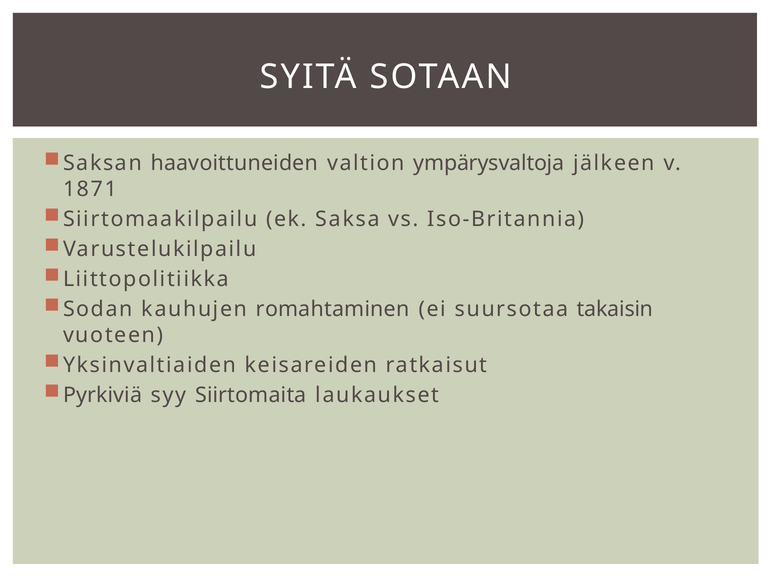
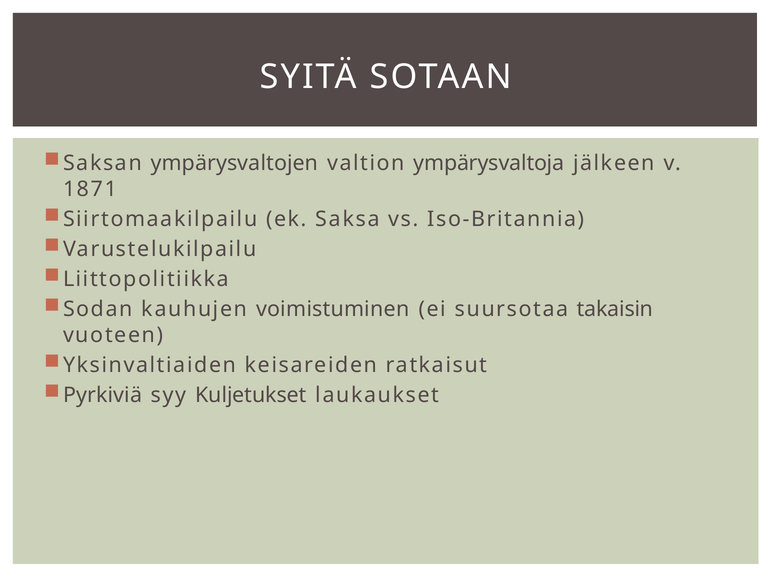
haavoittuneiden: haavoittuneiden -> ympärysvaltojen
romahtaminen: romahtaminen -> voimistuminen
Siirtomaita: Siirtomaita -> Kuljetukset
